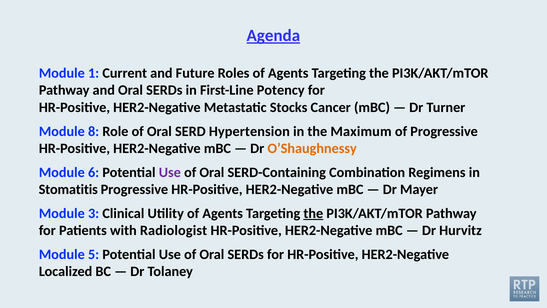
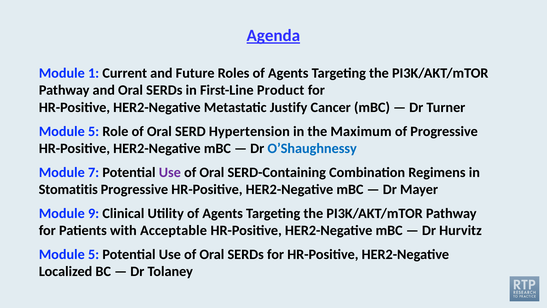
Potency: Potency -> Product
Stocks: Stocks -> Justify
8 at (94, 131): 8 -> 5
O’Shaughnessy colour: orange -> blue
6: 6 -> 7
3: 3 -> 9
the at (313, 213) underline: present -> none
Radiologist: Radiologist -> Acceptable
